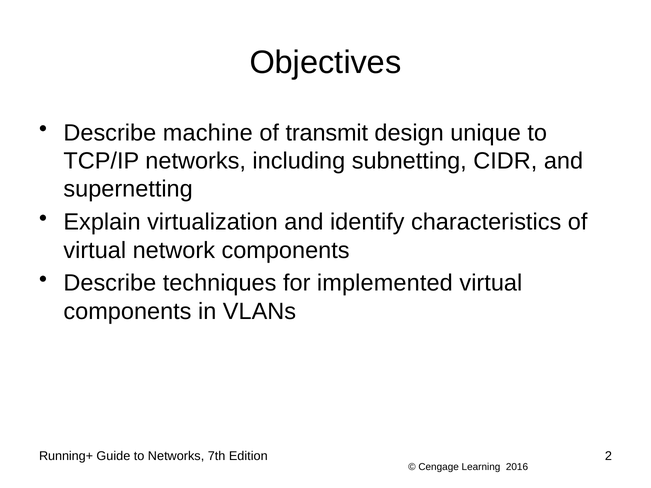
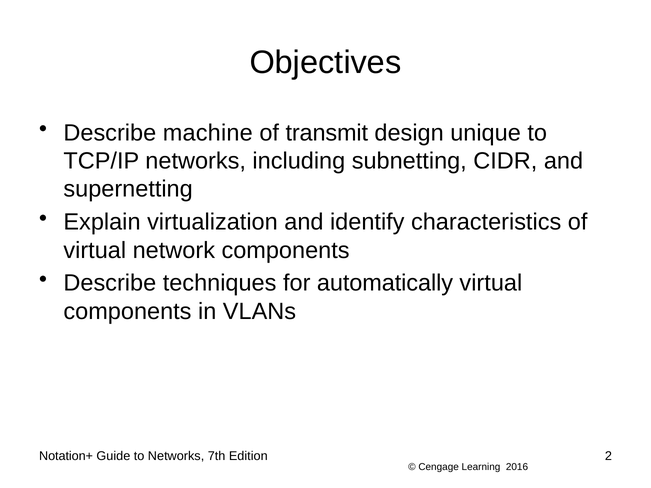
implemented: implemented -> automatically
Running+: Running+ -> Notation+
